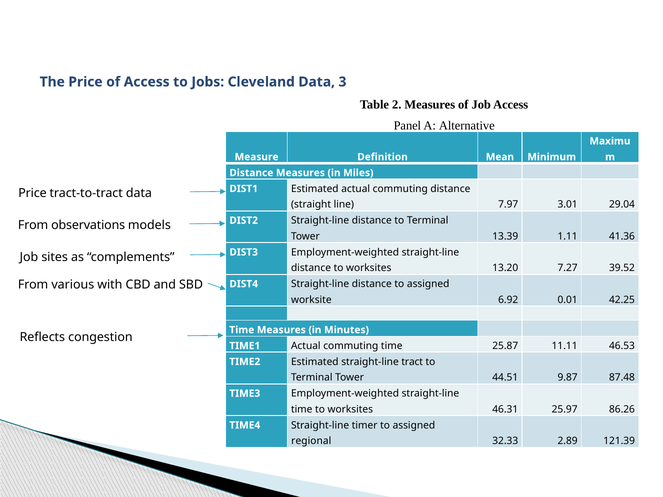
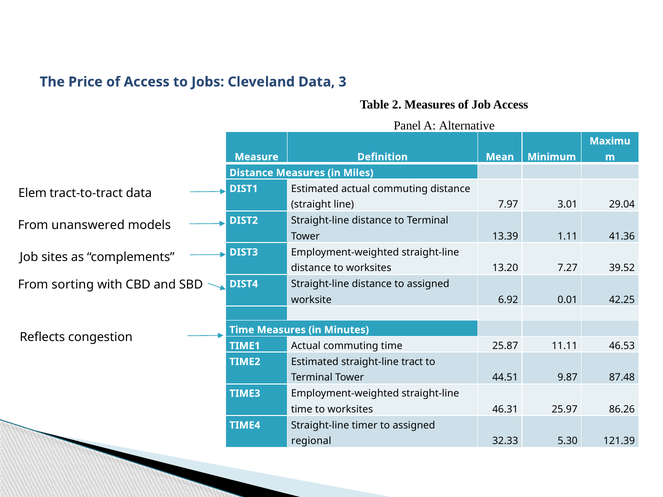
Price at (32, 193): Price -> Elem
observations: observations -> unanswered
various: various -> sorting
2.89: 2.89 -> 5.30
